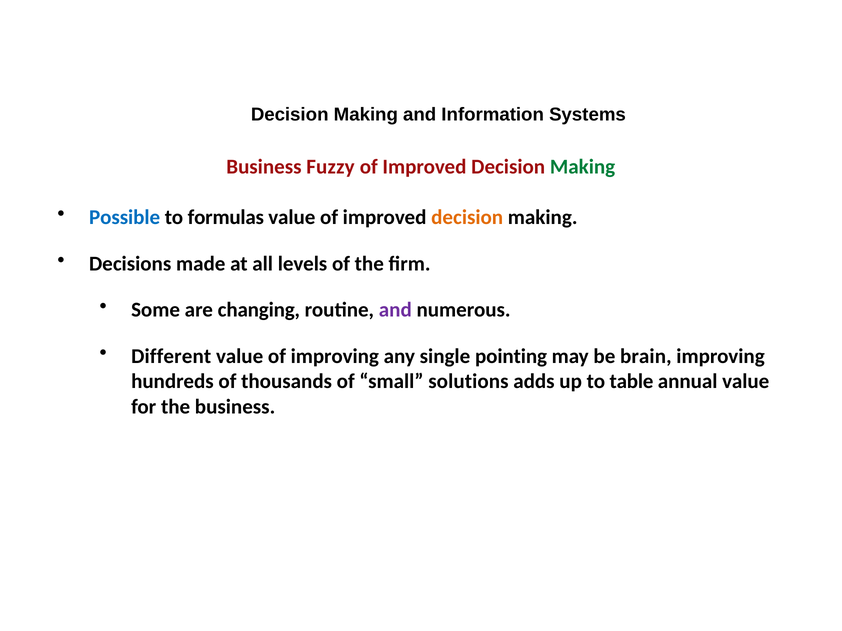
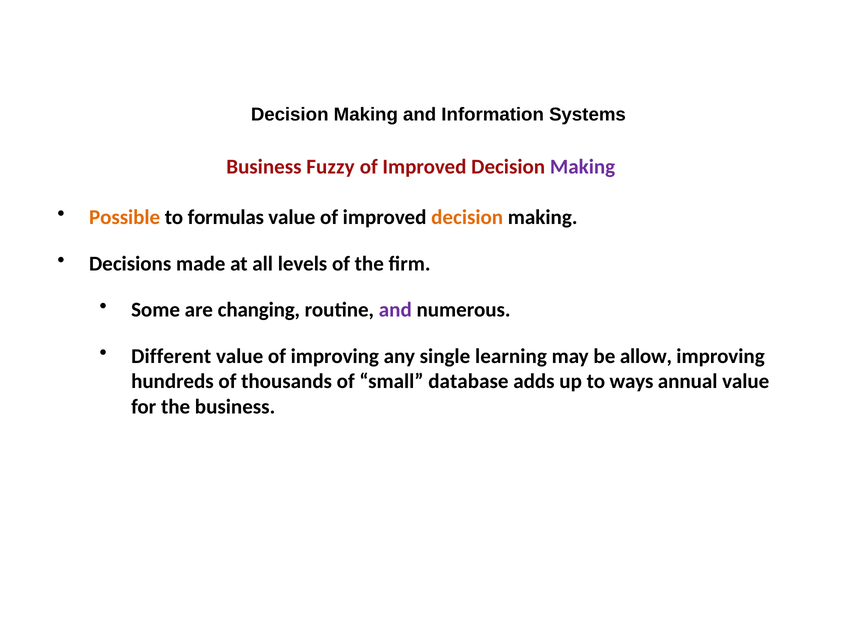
Making at (583, 167) colour: green -> purple
Possible colour: blue -> orange
pointing: pointing -> learning
brain: brain -> allow
solutions: solutions -> database
table: table -> ways
